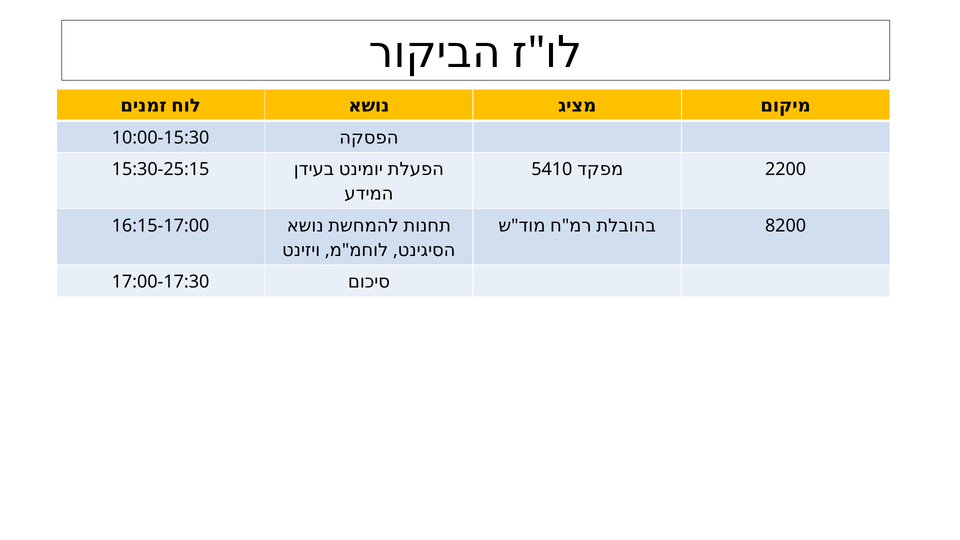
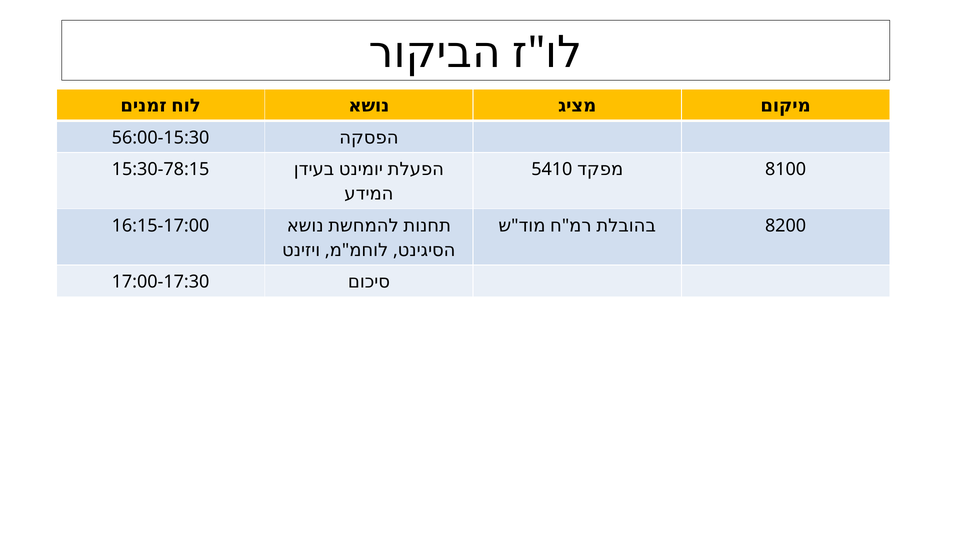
10:00-15:30: 10:00-15:30 -> 56:00-15:30
15:30-25:15: 15:30-25:15 -> 15:30-78:15
2200: 2200 -> 8100
